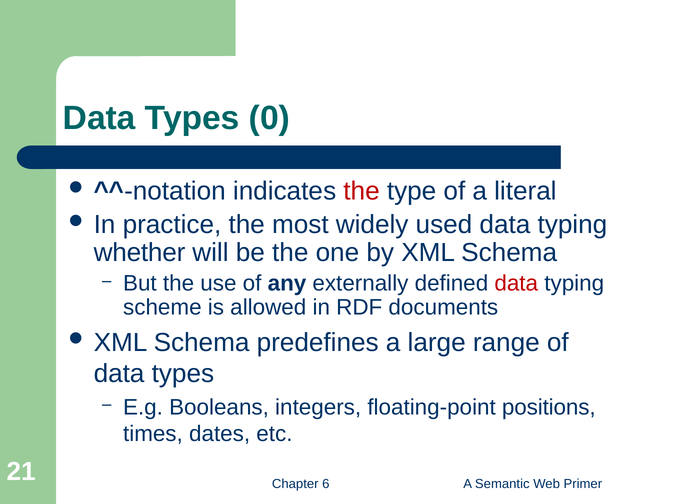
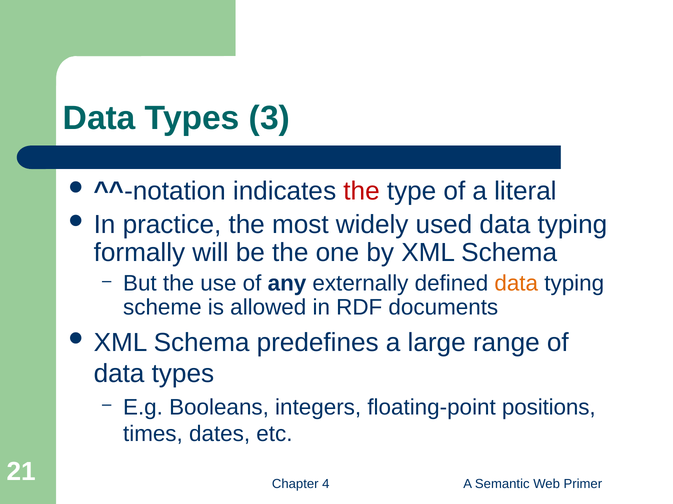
0: 0 -> 3
whether: whether -> formally
data at (516, 284) colour: red -> orange
6: 6 -> 4
